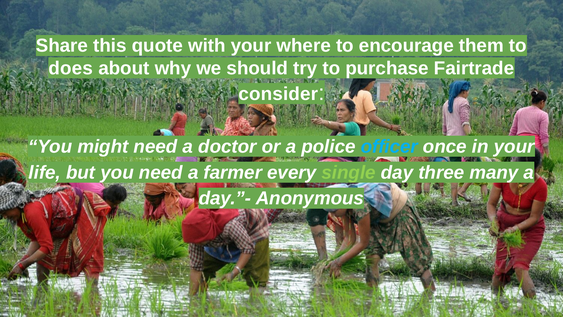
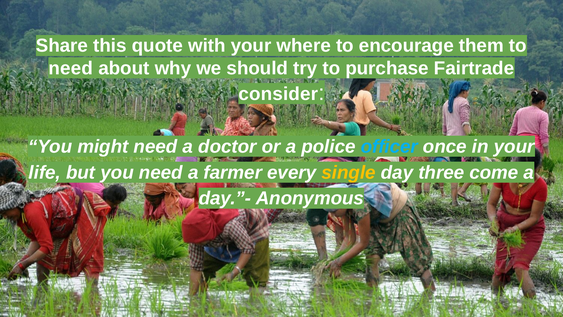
does at (71, 68): does -> need
single colour: light green -> yellow
many: many -> come
